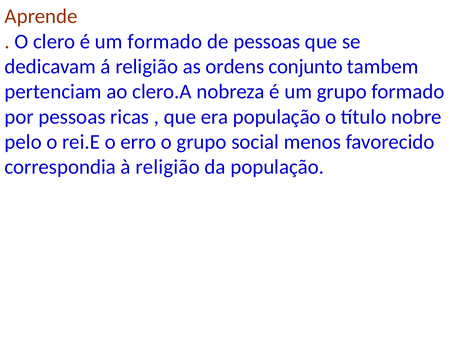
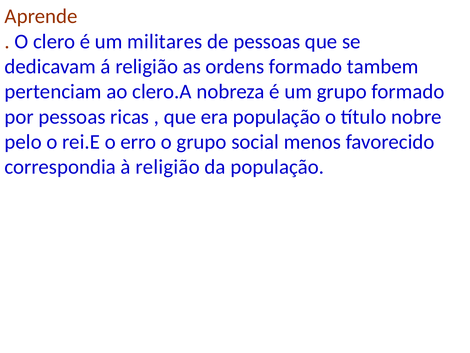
um formado: formado -> militares
ordens conjunto: conjunto -> formado
